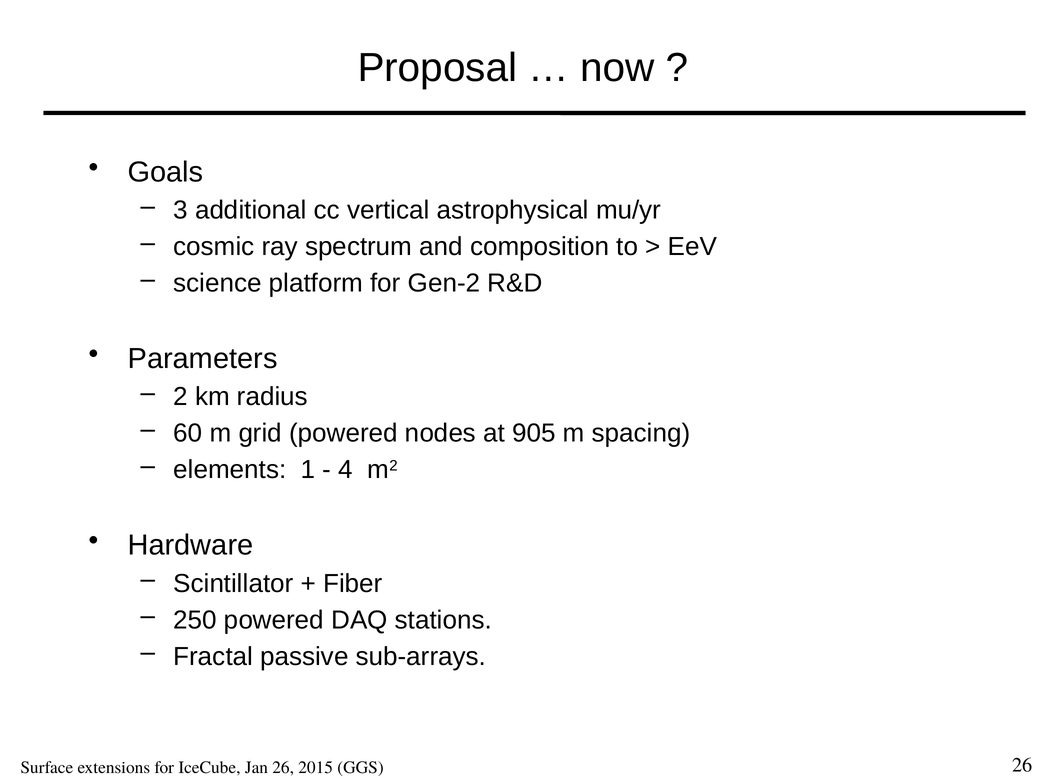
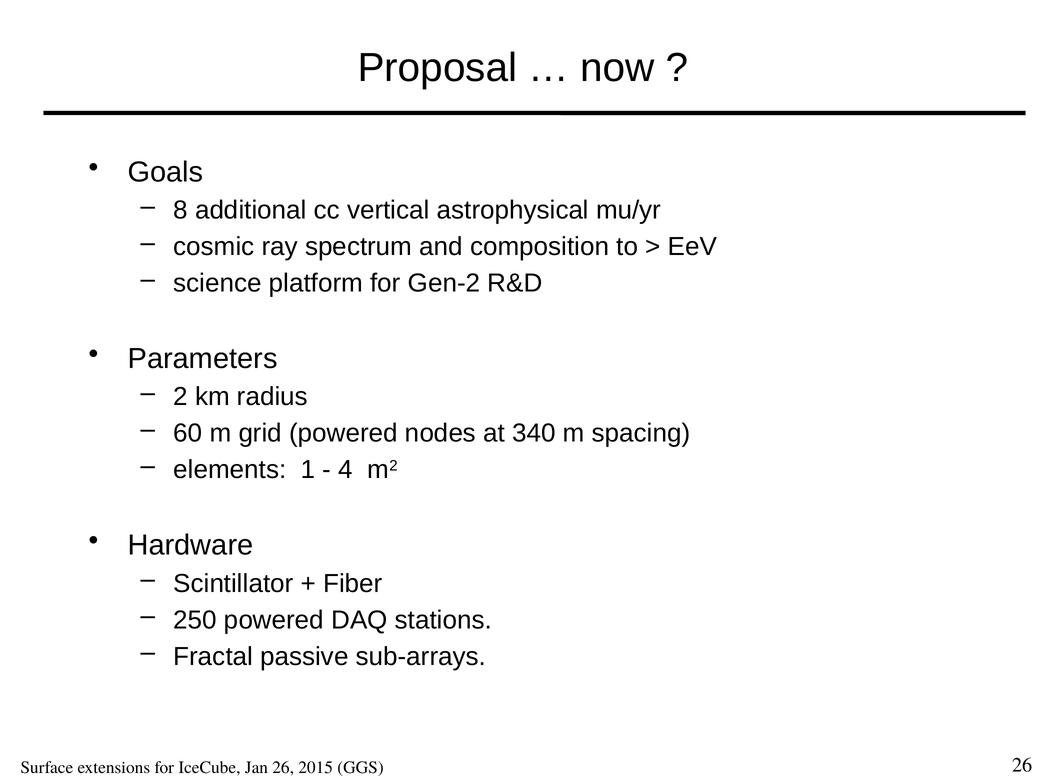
3: 3 -> 8
905: 905 -> 340
